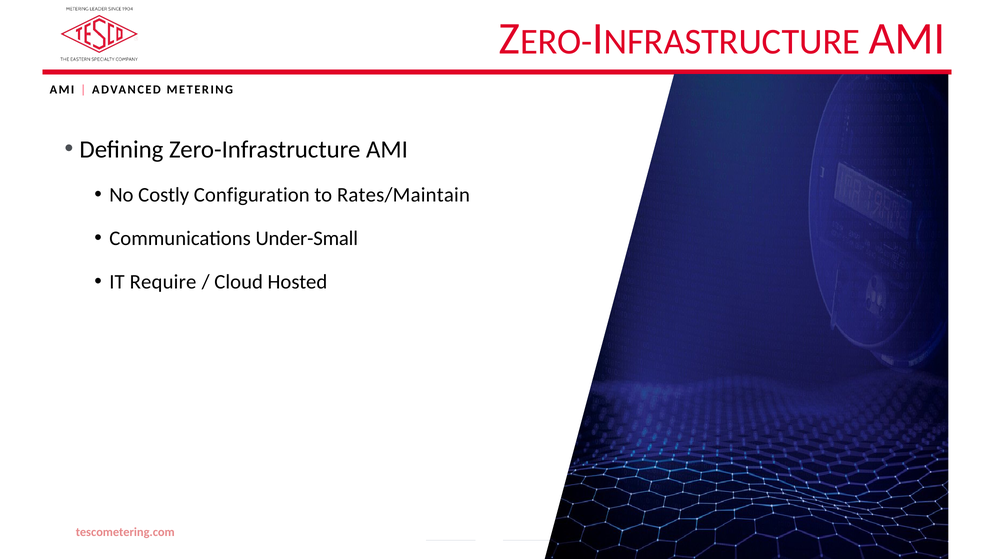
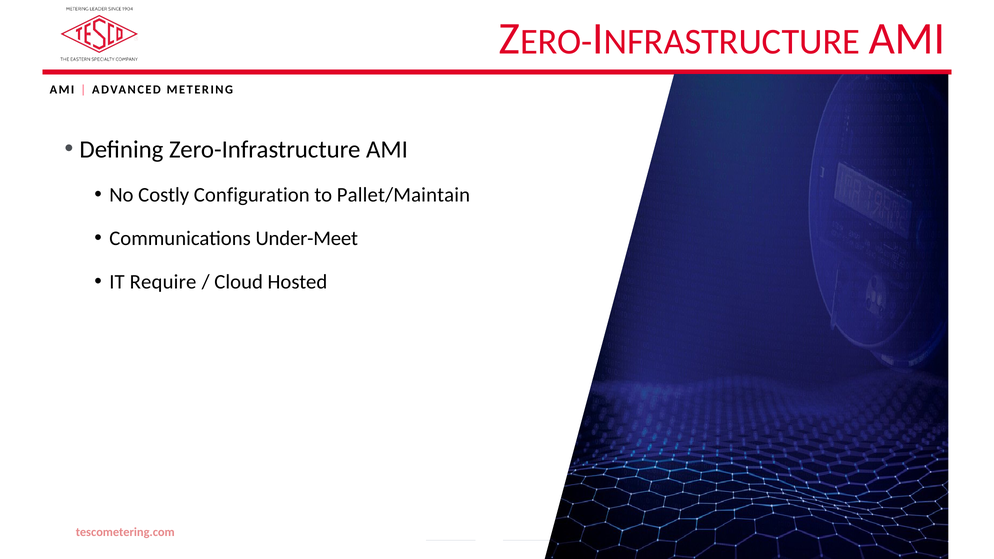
Rates/Maintain: Rates/Maintain -> Pallet/Maintain
Under-Small: Under-Small -> Under-Meet
